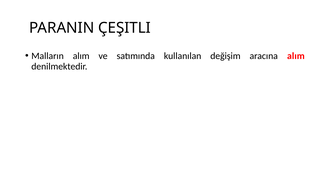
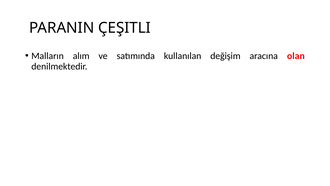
aracına alım: alım -> olan
